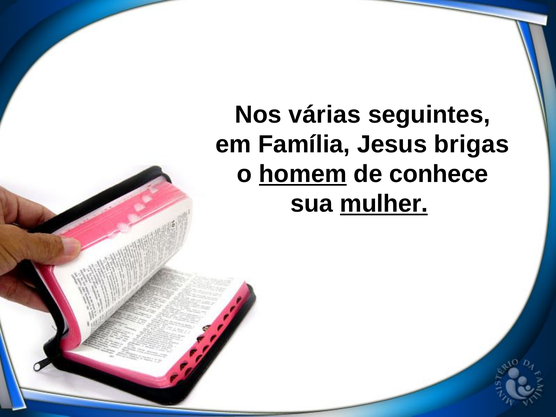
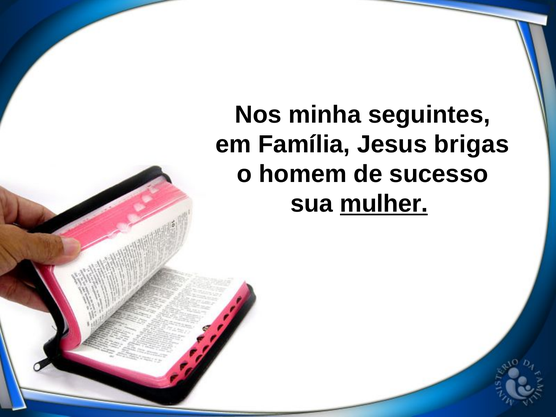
várias: várias -> minha
homem underline: present -> none
conhece: conhece -> sucesso
